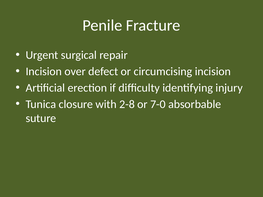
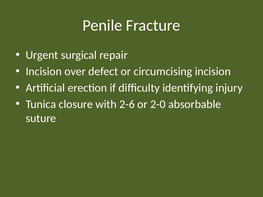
2-8: 2-8 -> 2-6
7-0: 7-0 -> 2-0
